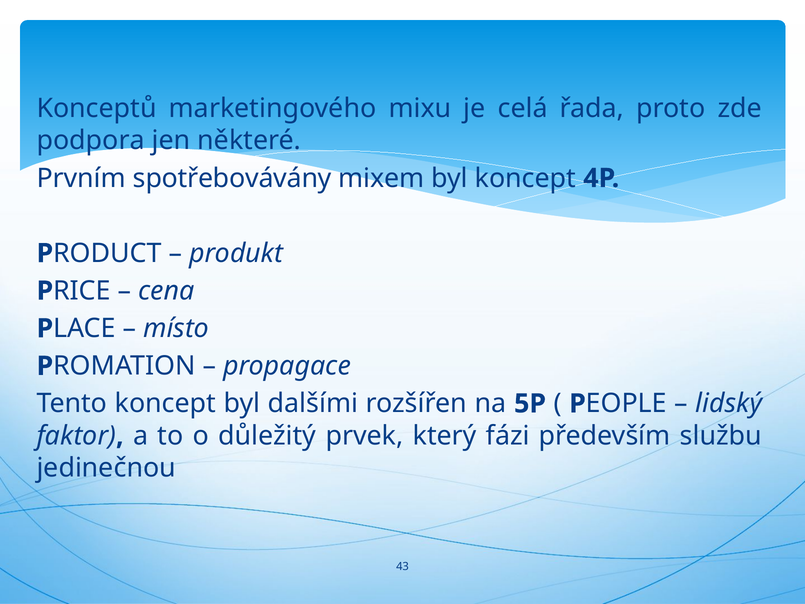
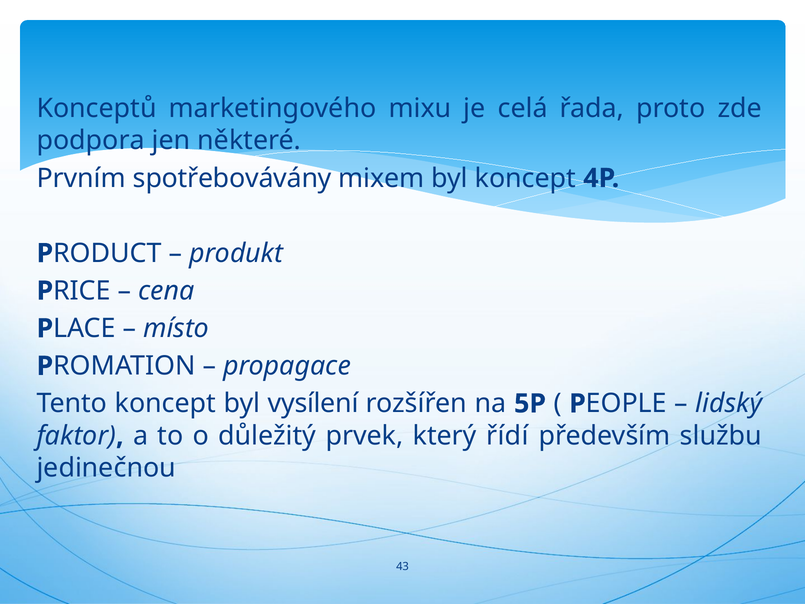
dalšími: dalšími -> vysílení
fázi: fázi -> řídí
